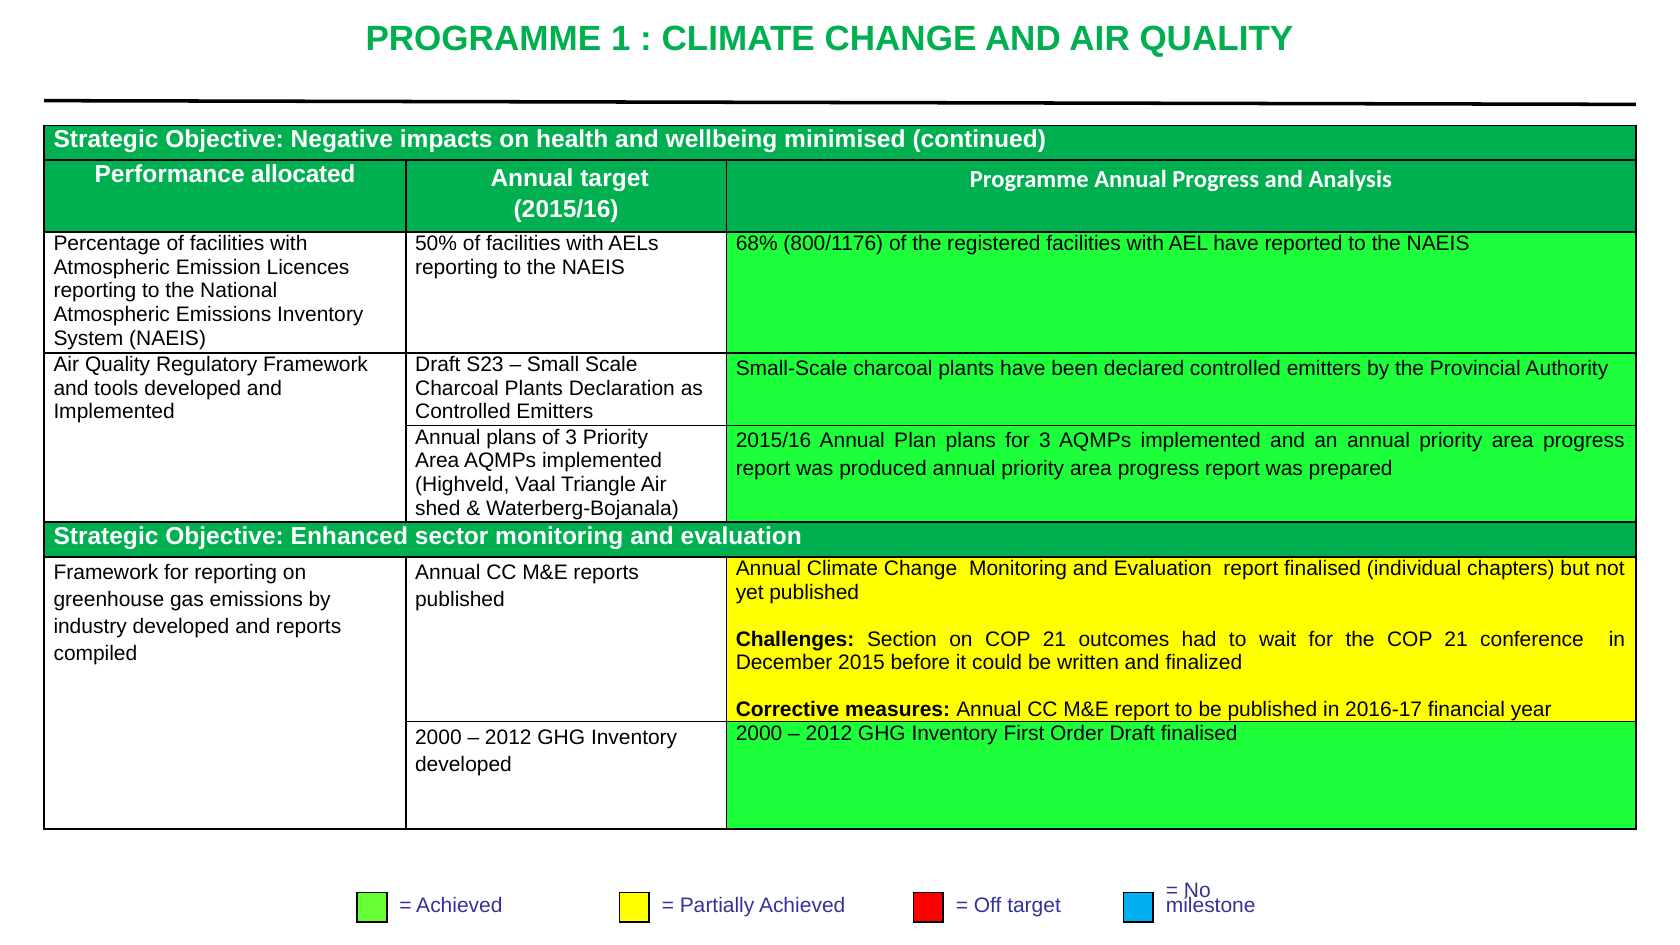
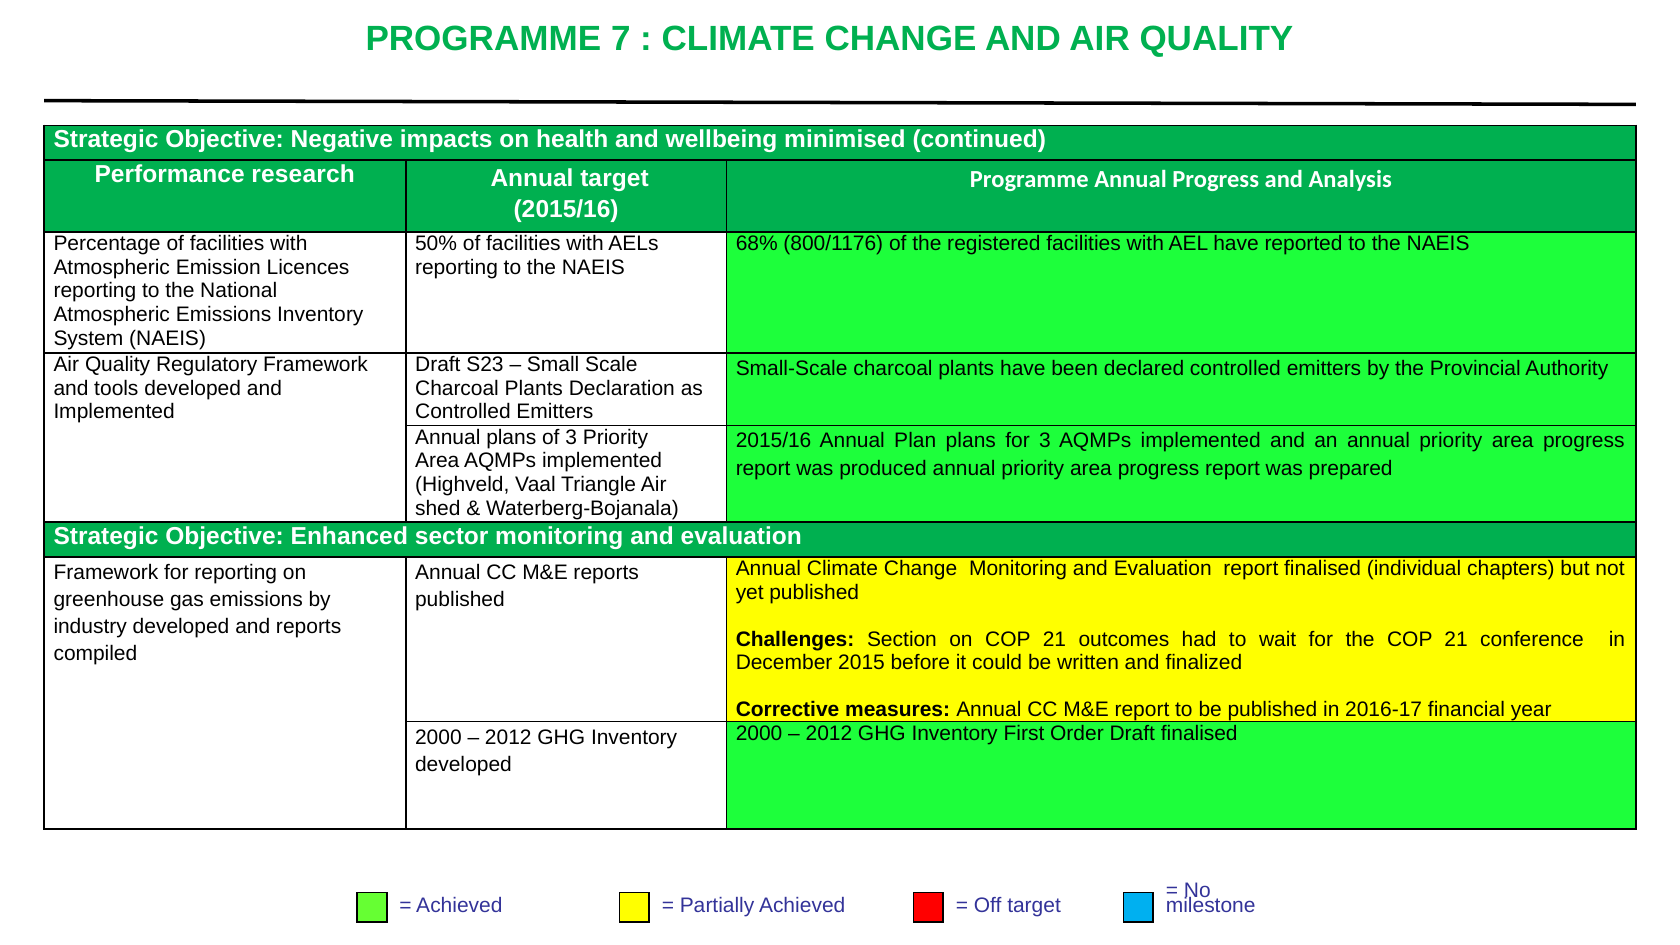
1: 1 -> 7
allocated: allocated -> research
